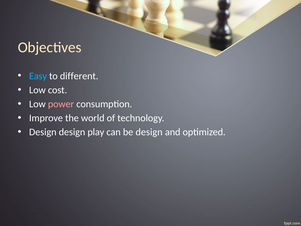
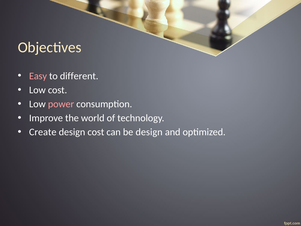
Easy colour: light blue -> pink
Design at (43, 132): Design -> Create
design play: play -> cost
